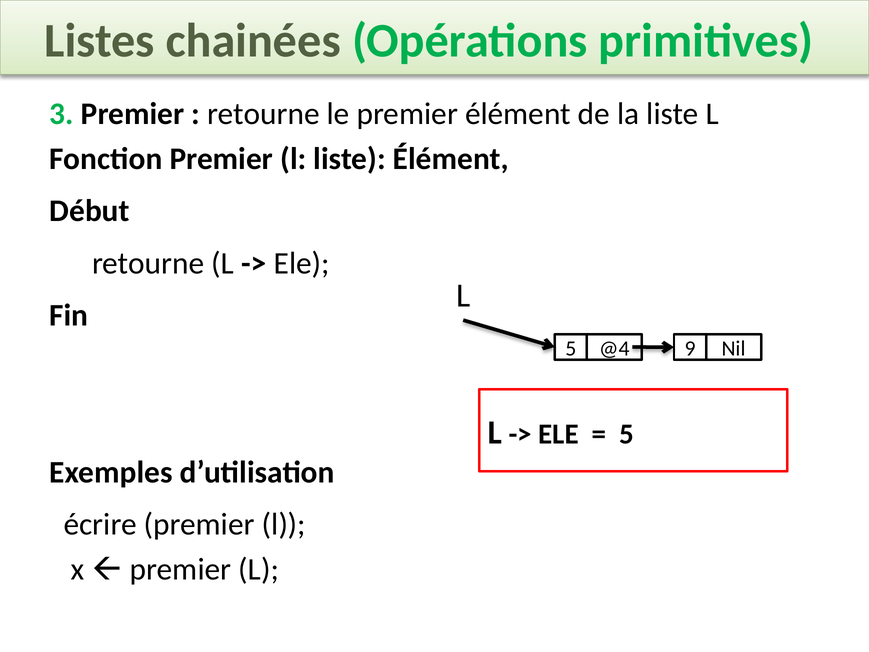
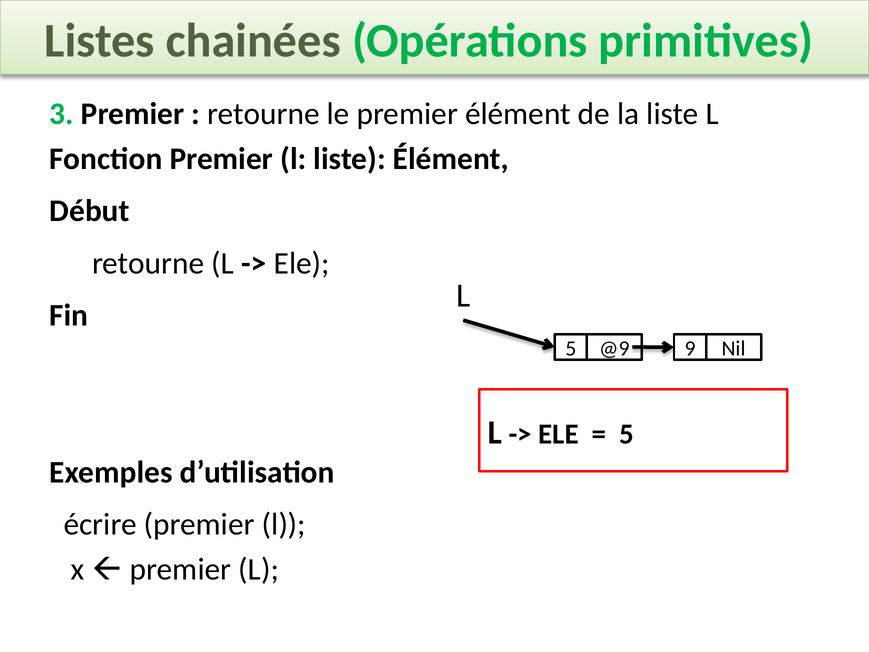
@4: @4 -> @9
